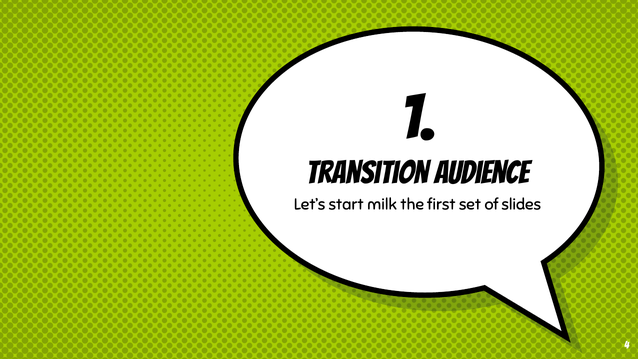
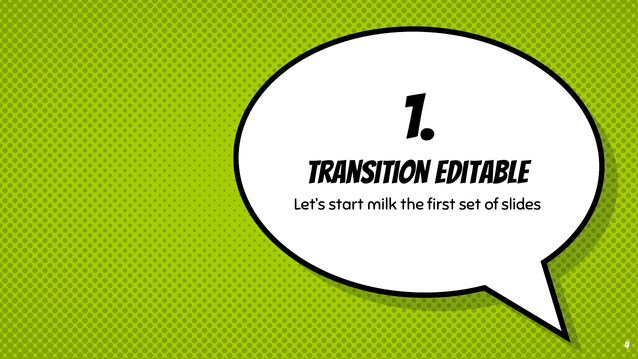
audience: audience -> editable
